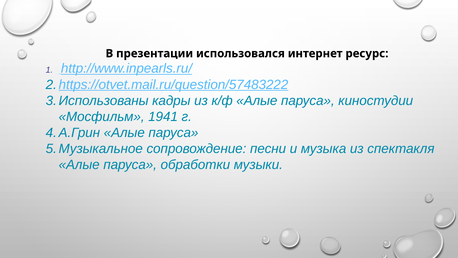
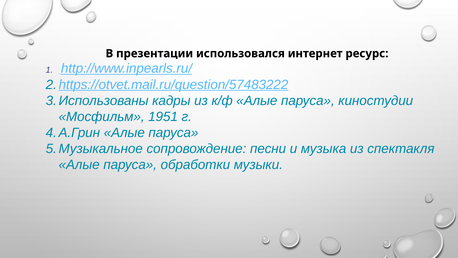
1941: 1941 -> 1951
